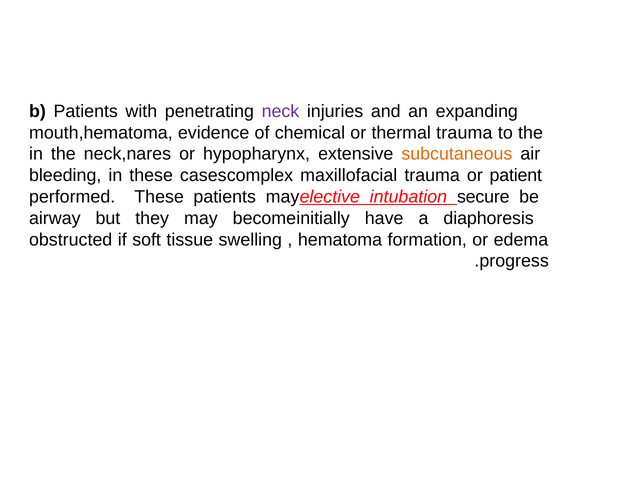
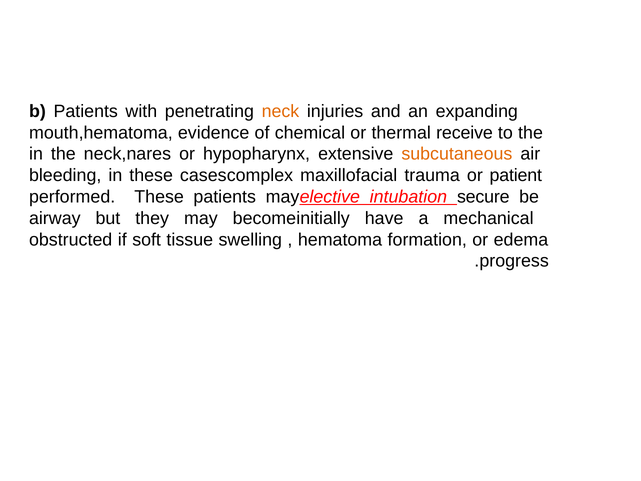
neck at (280, 111) colour: purple -> orange
thermal trauma: trauma -> receive
diaphoresis: diaphoresis -> mechanical
